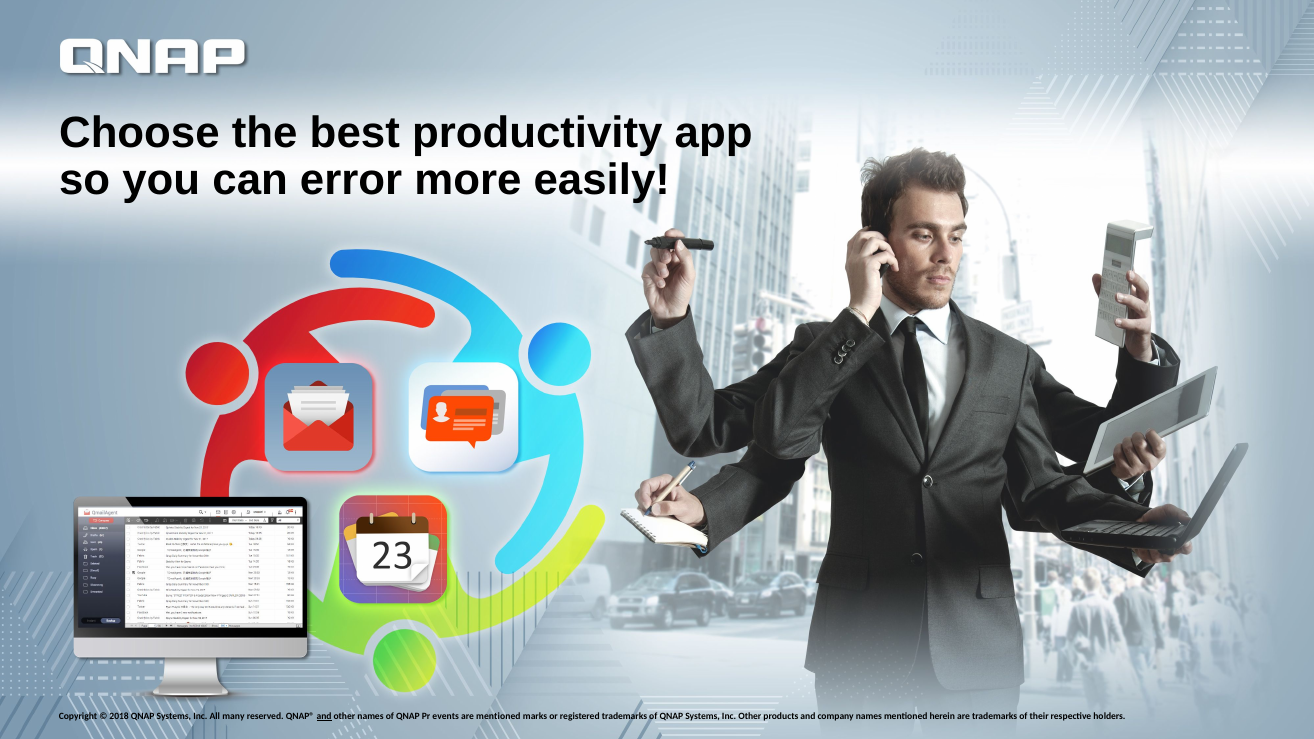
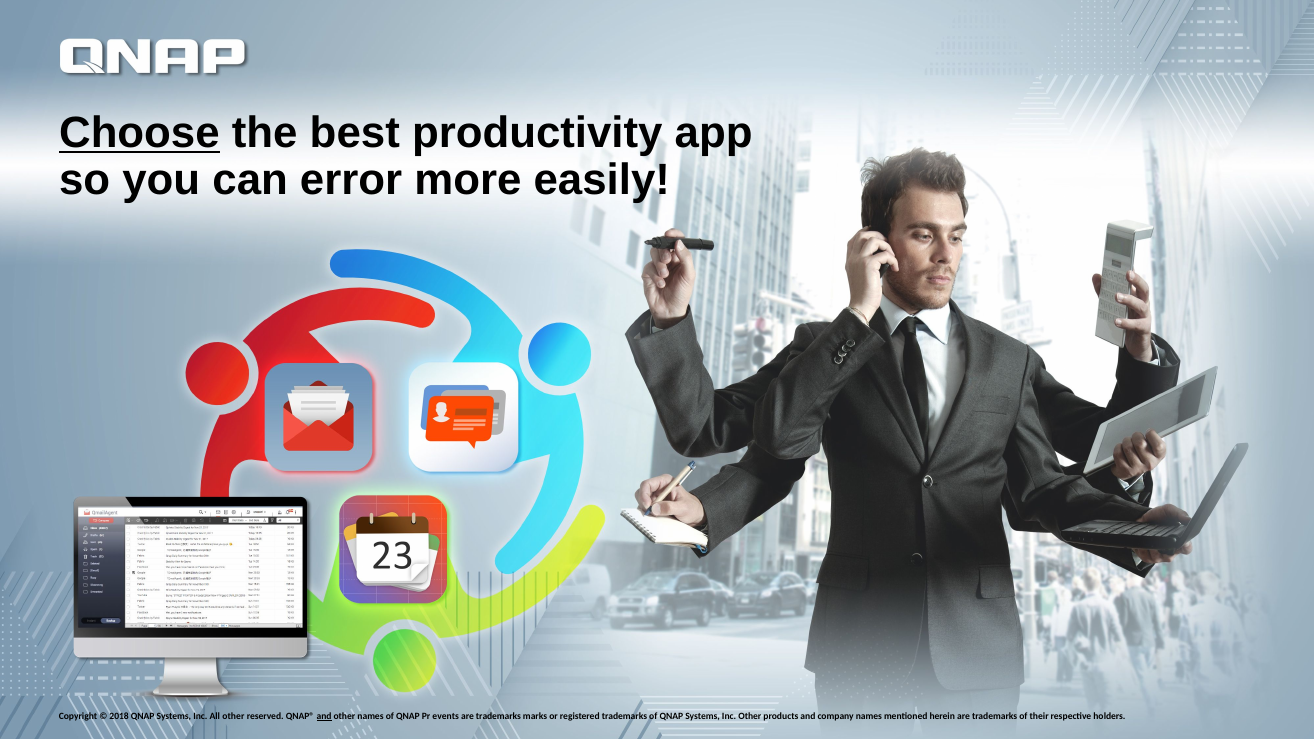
Choose underline: none -> present
All many: many -> other
mentioned at (498, 716): mentioned -> trademarks
